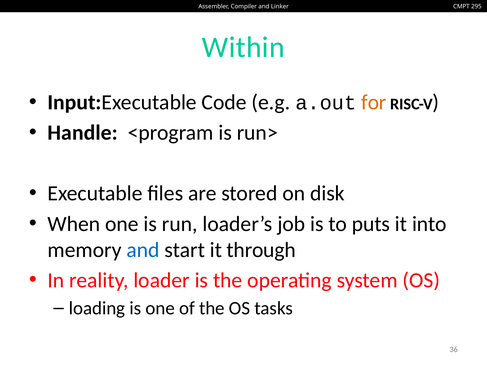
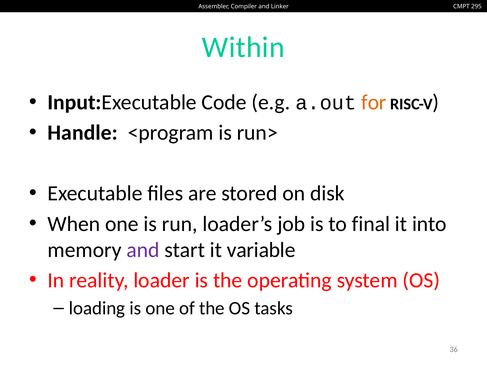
puts: puts -> final
and at (143, 249) colour: blue -> purple
through: through -> variable
